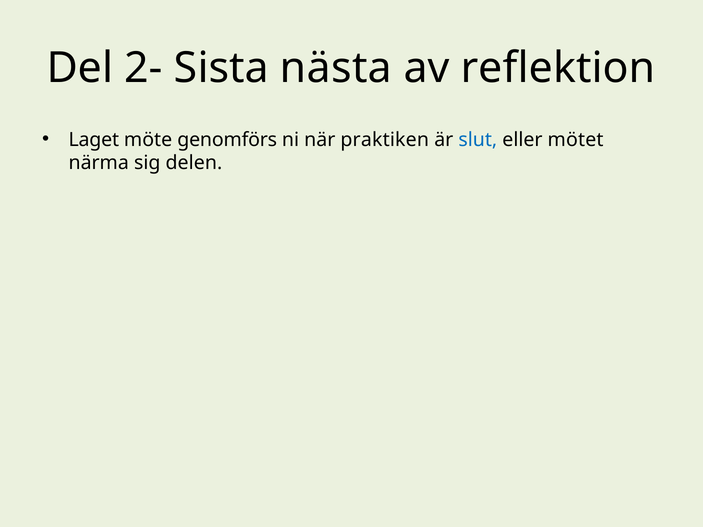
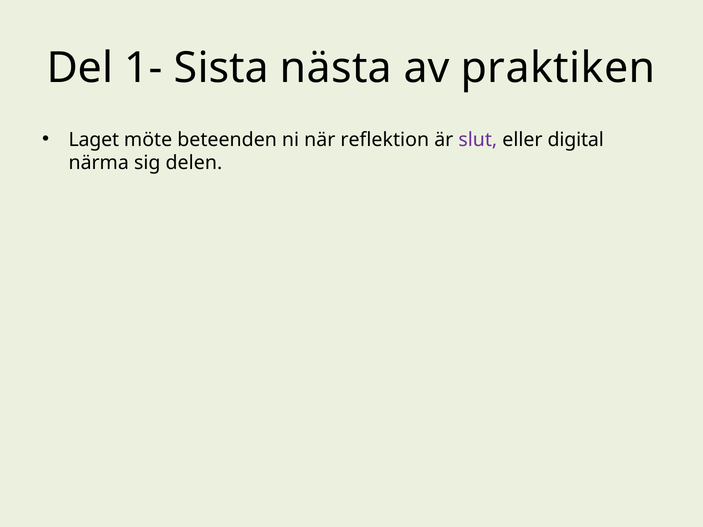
2-: 2- -> 1-
reflektion: reflektion -> praktiken
genomförs: genomförs -> beteenden
praktiken: praktiken -> reflektion
slut colour: blue -> purple
mötet: mötet -> digital
